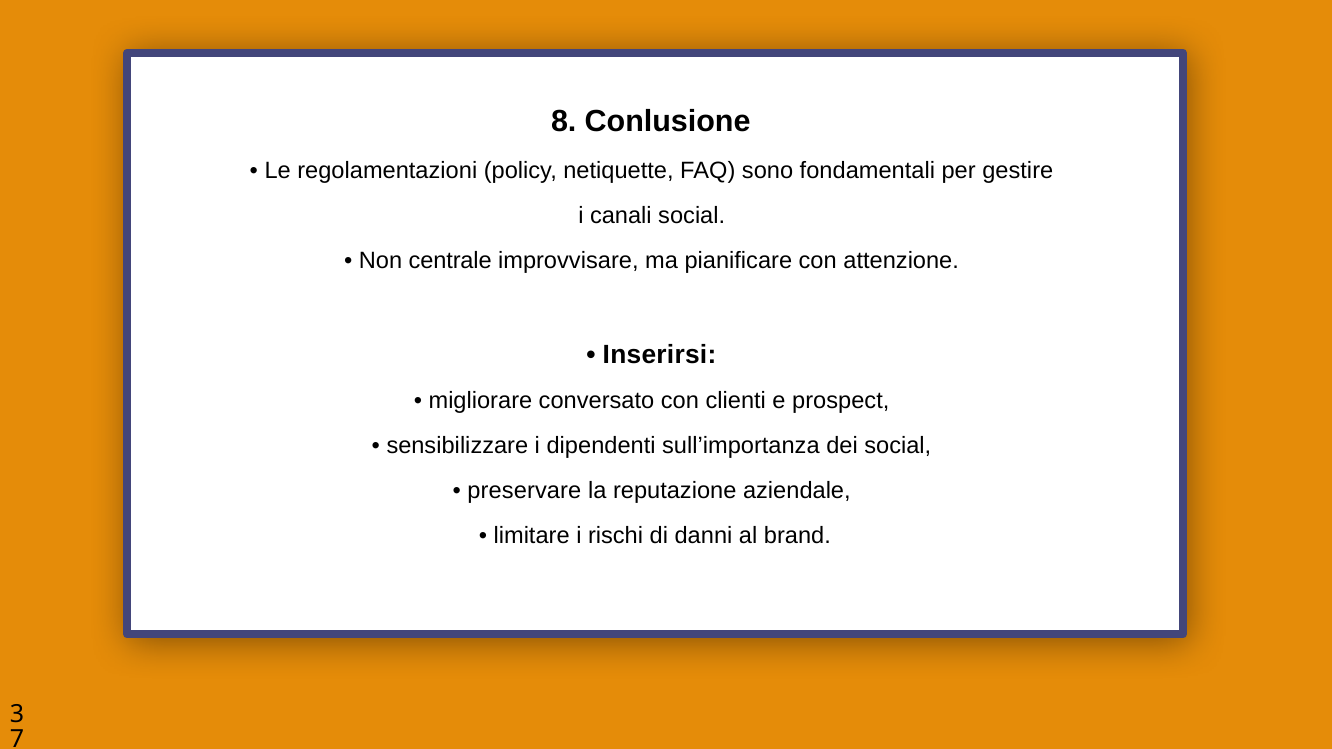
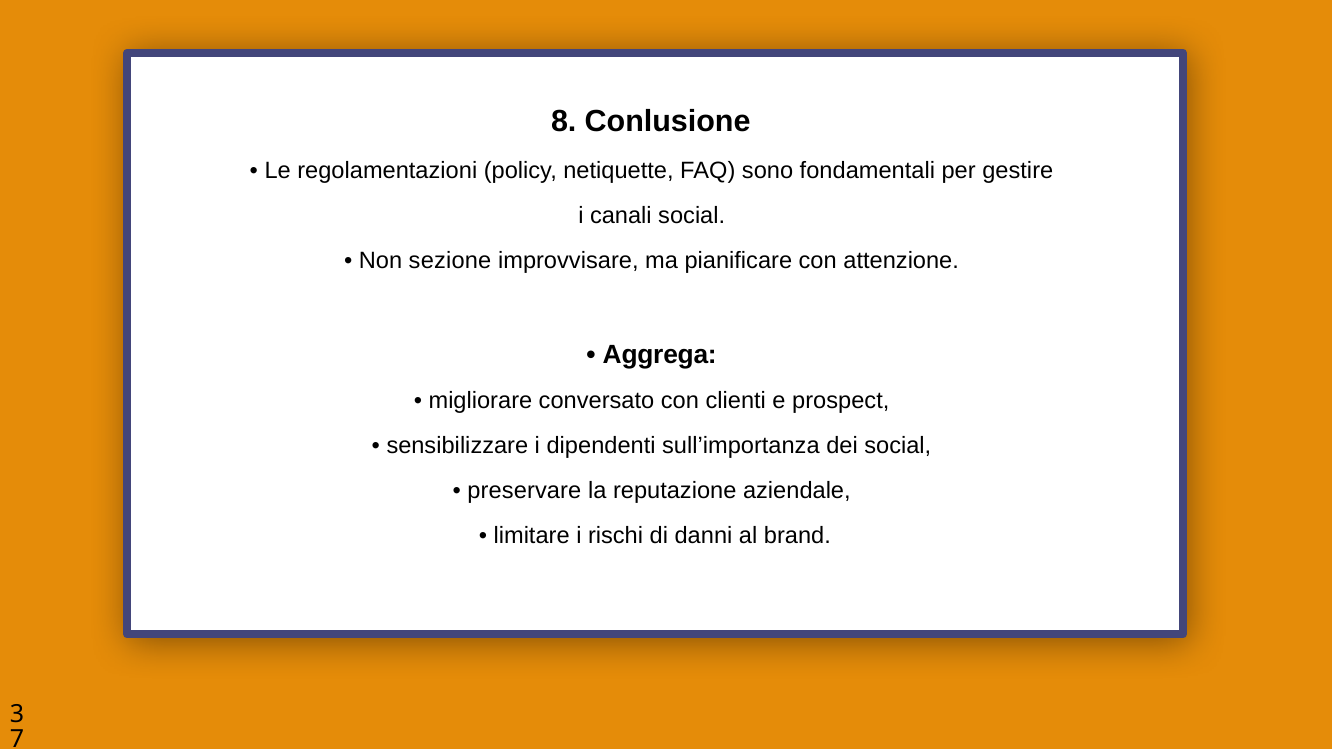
centrale: centrale -> sezione
Inserirsi: Inserirsi -> Aggrega
